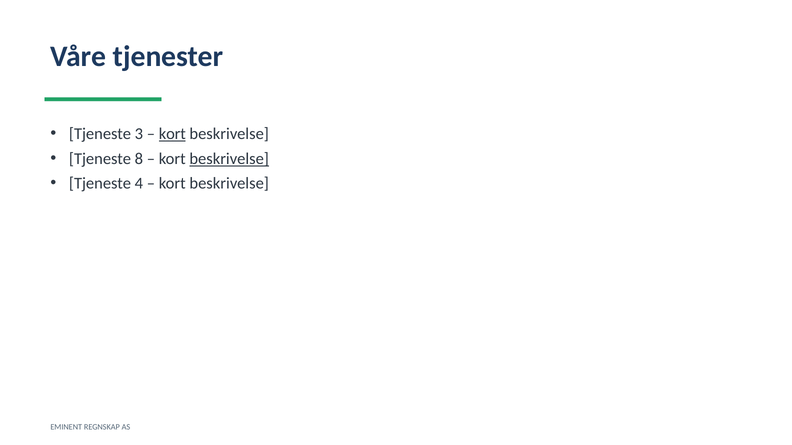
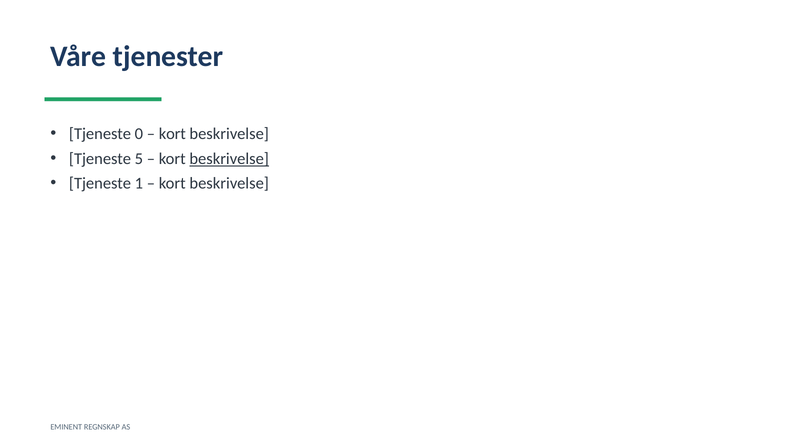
3: 3 -> 0
kort at (172, 134) underline: present -> none
8: 8 -> 5
4: 4 -> 1
